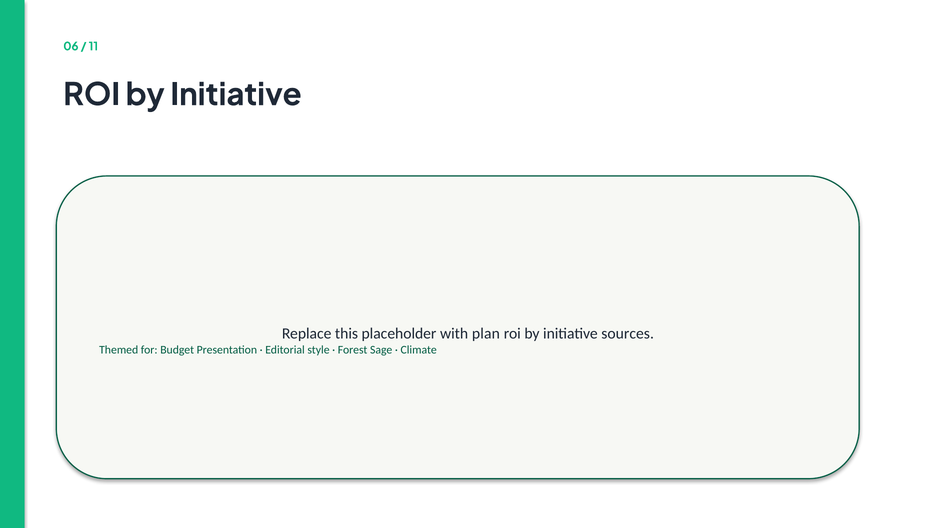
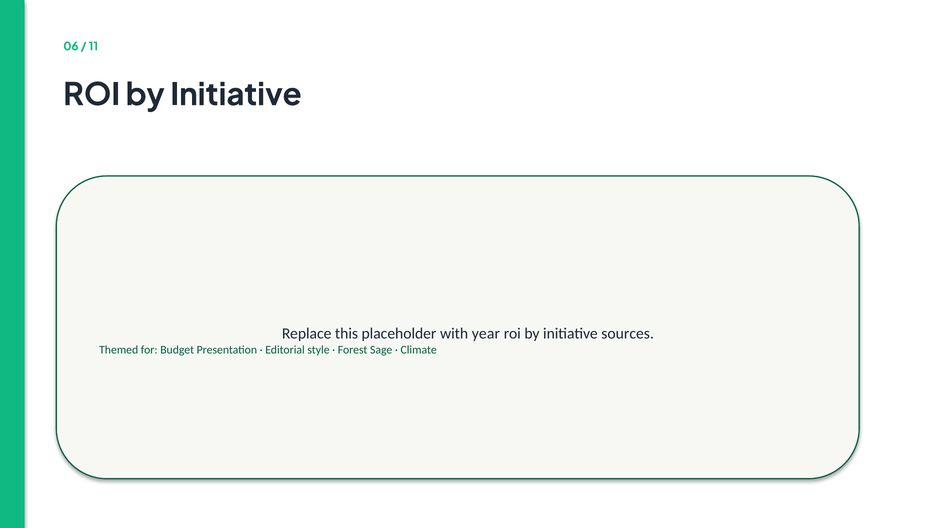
plan: plan -> year
